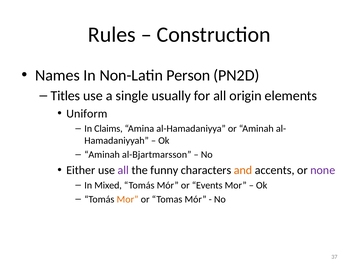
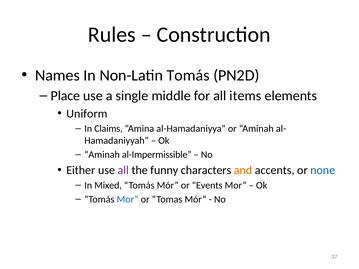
Non-Latin Person: Person -> Tomás
Titles: Titles -> Place
usually: usually -> middle
origin: origin -> items
al-Bjartmarsson: al-Bjartmarsson -> al-Impermissible
none colour: purple -> blue
Mor at (128, 199) colour: orange -> blue
